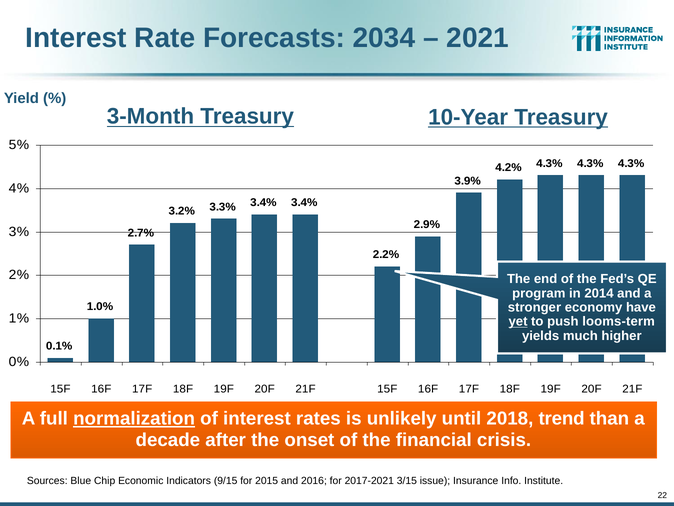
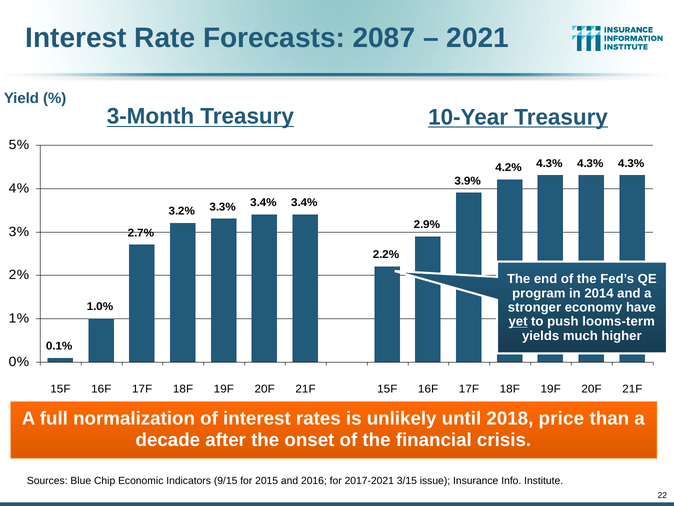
2034: 2034 -> 2087
normalization underline: present -> none
trend: trend -> price
